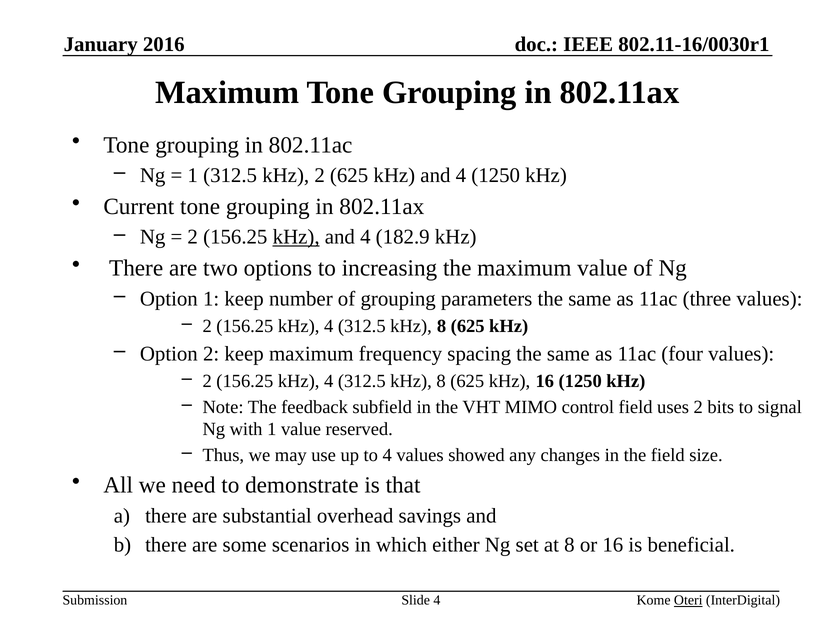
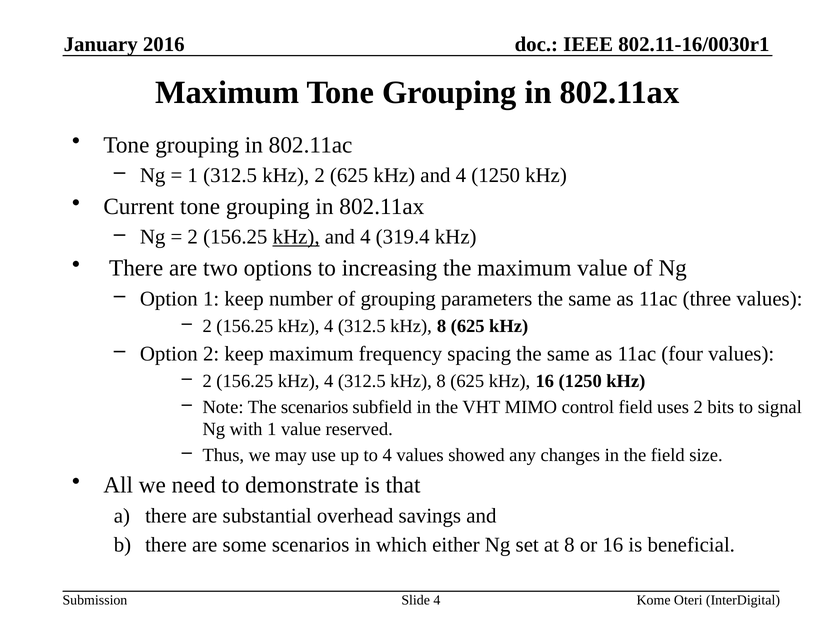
182.9: 182.9 -> 319.4
The feedback: feedback -> scenarios
Oteri underline: present -> none
